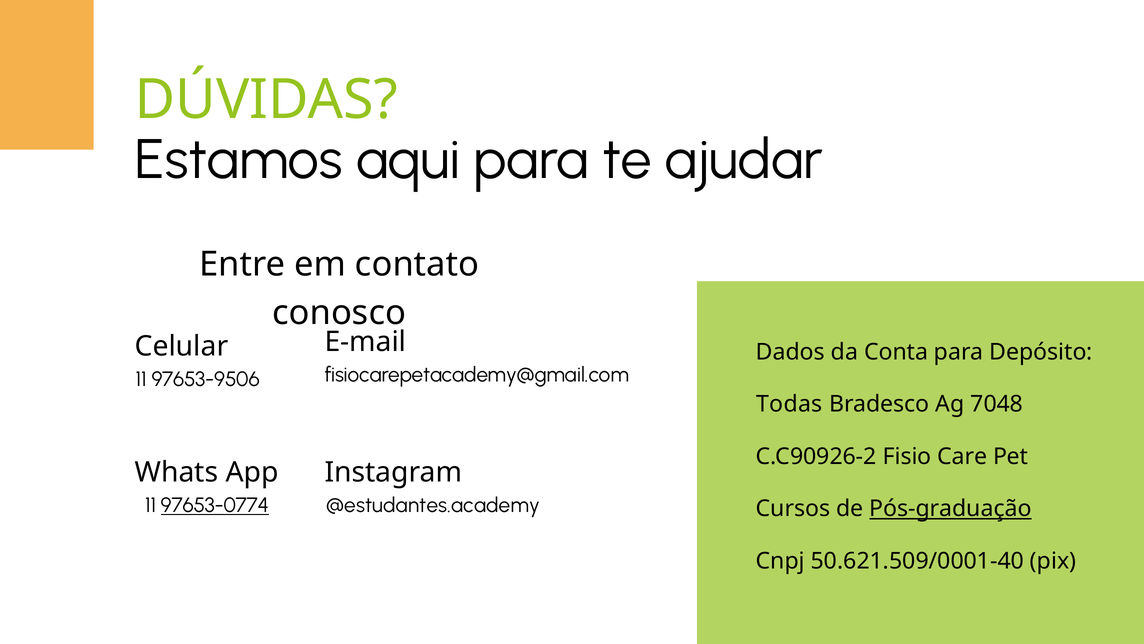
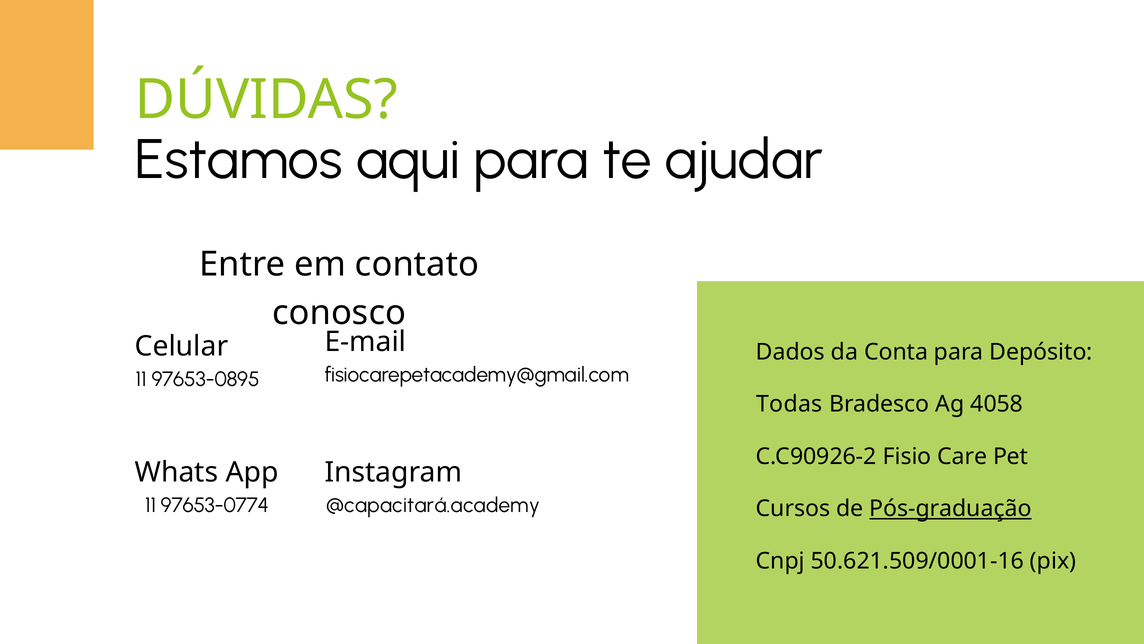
97653-9506: 97653-9506 -> 97653-0895
7048: 7048 -> 4058
97653-0774 underline: present -> none
@estudantes.academy: @estudantes.academy -> @capacitará.academy
50.621.509/0001-40: 50.621.509/0001-40 -> 50.621.509/0001-16
